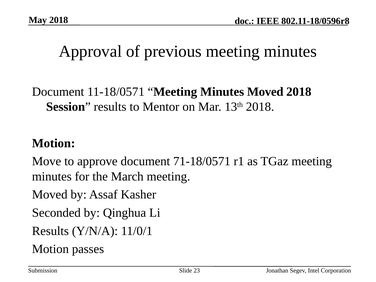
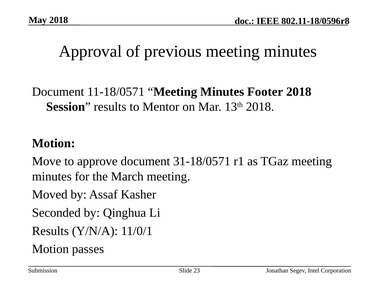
Minutes Moved: Moved -> Footer
71-18/0571: 71-18/0571 -> 31-18/0571
